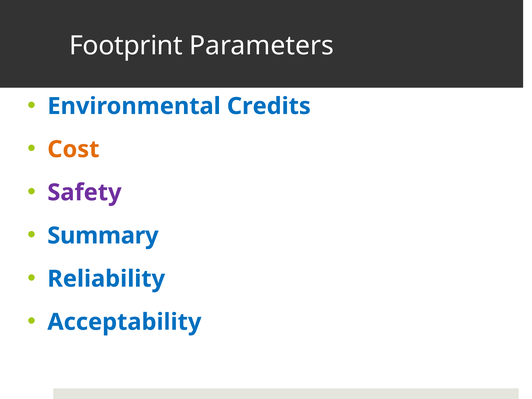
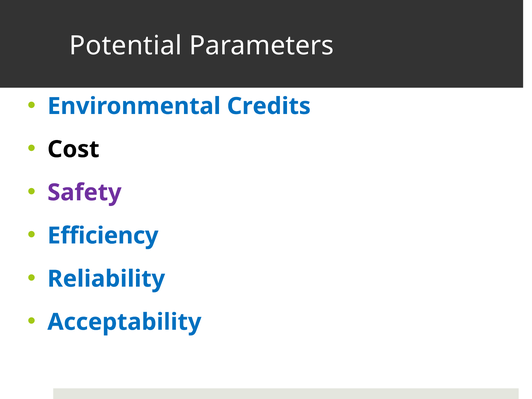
Footprint: Footprint -> Potential
Cost colour: orange -> black
Summary: Summary -> Efficiency
